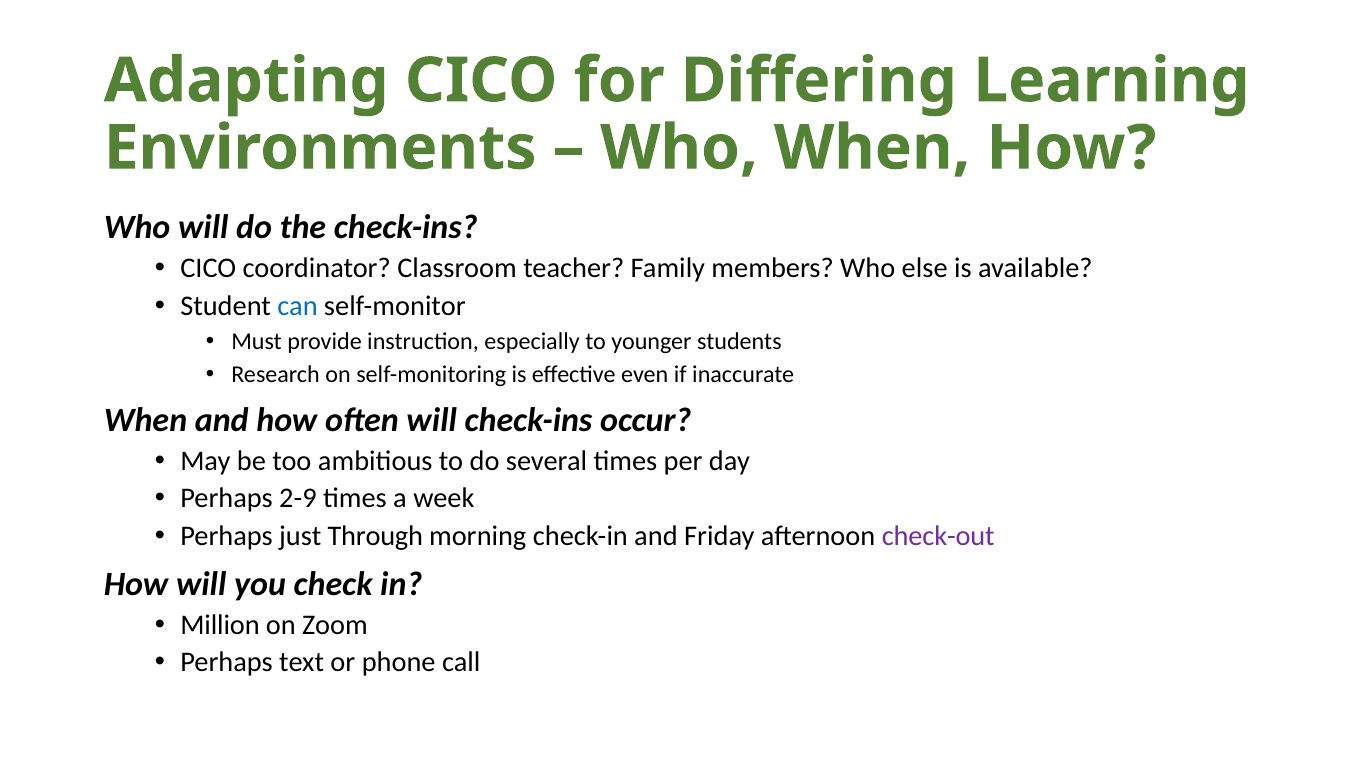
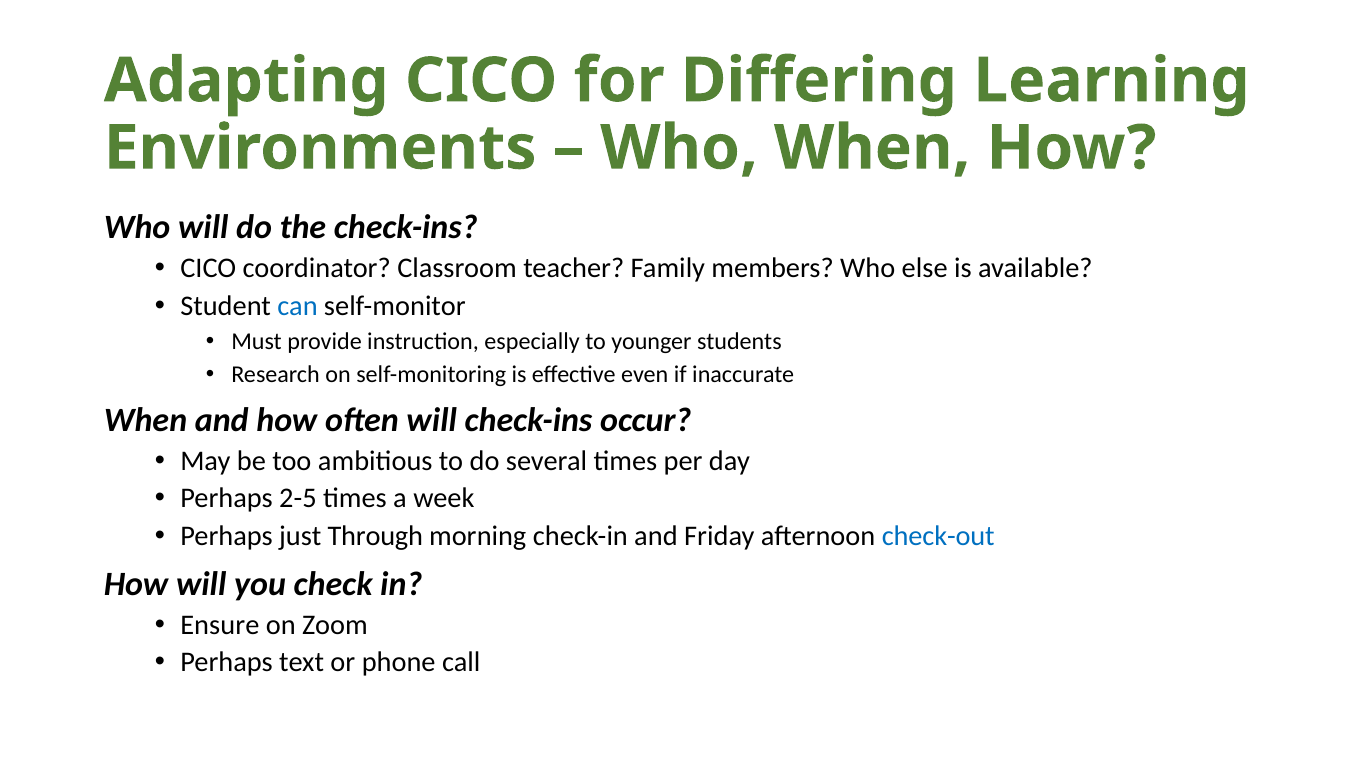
2-9: 2-9 -> 2-5
check-out colour: purple -> blue
Million: Million -> Ensure
